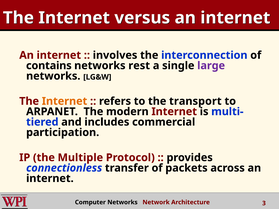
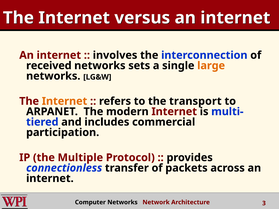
contains: contains -> received
rest: rest -> sets
large colour: purple -> orange
